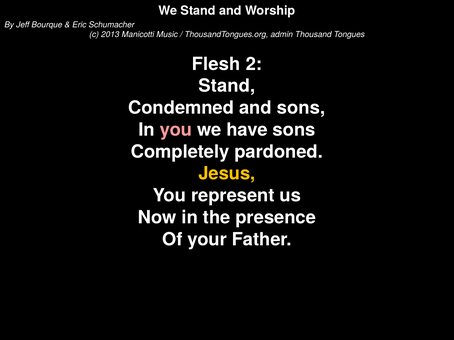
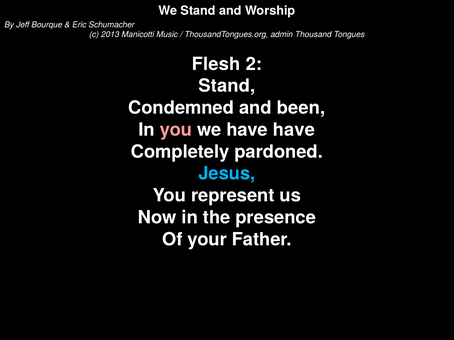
and sons: sons -> been
have sons: sons -> have
Jesus colour: yellow -> light blue
